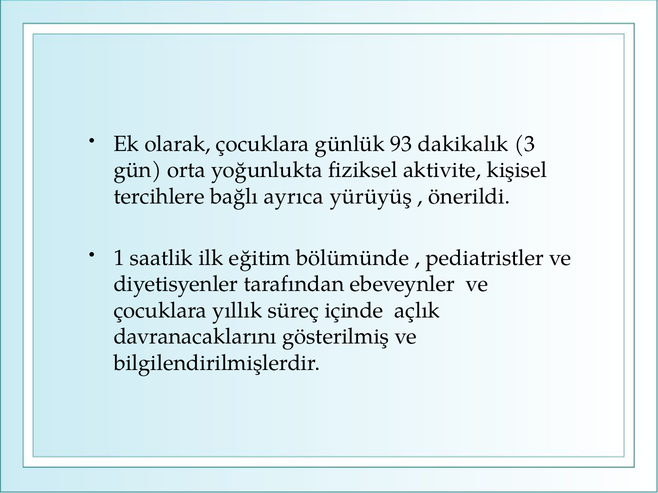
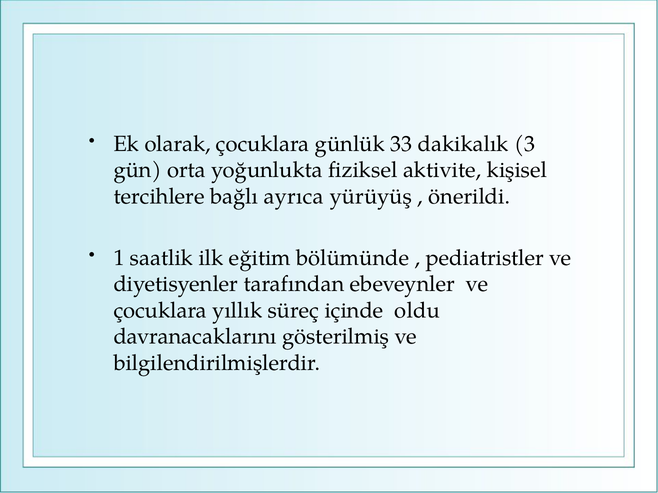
93: 93 -> 33
açlık: açlık -> oldu
